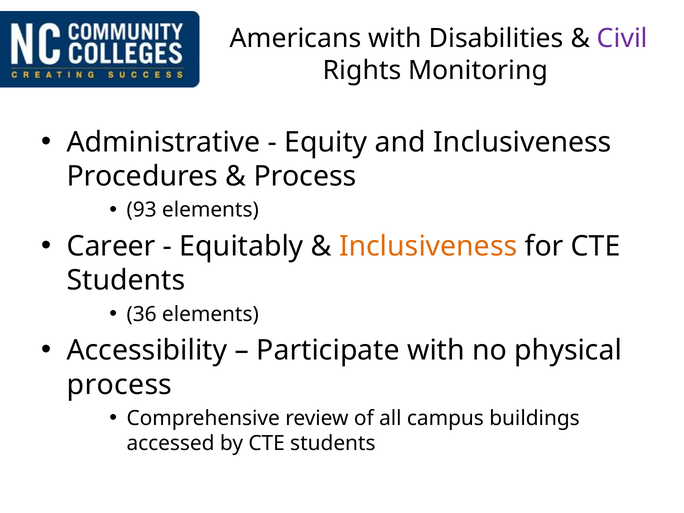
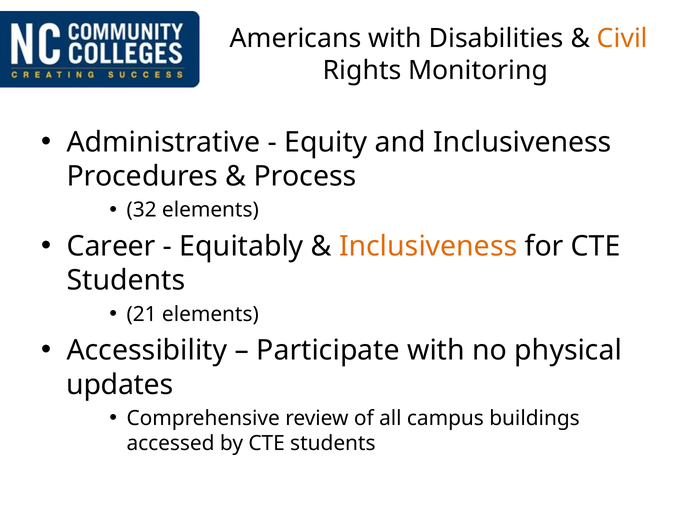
Civil colour: purple -> orange
93: 93 -> 32
36: 36 -> 21
process at (119, 385): process -> updates
